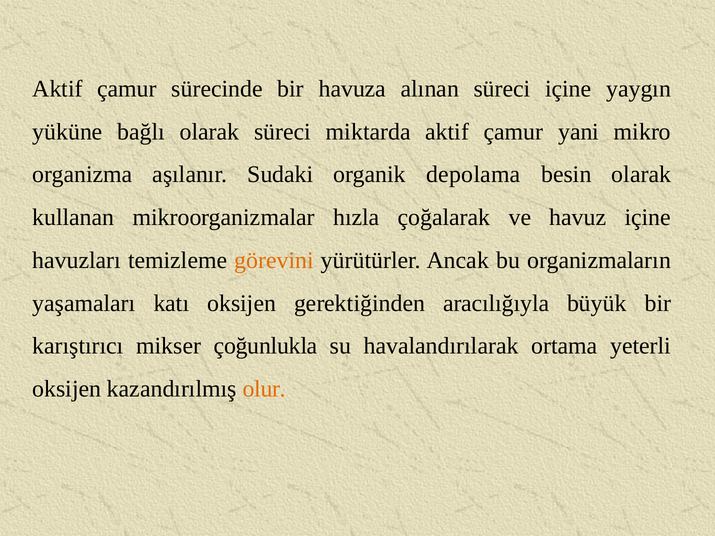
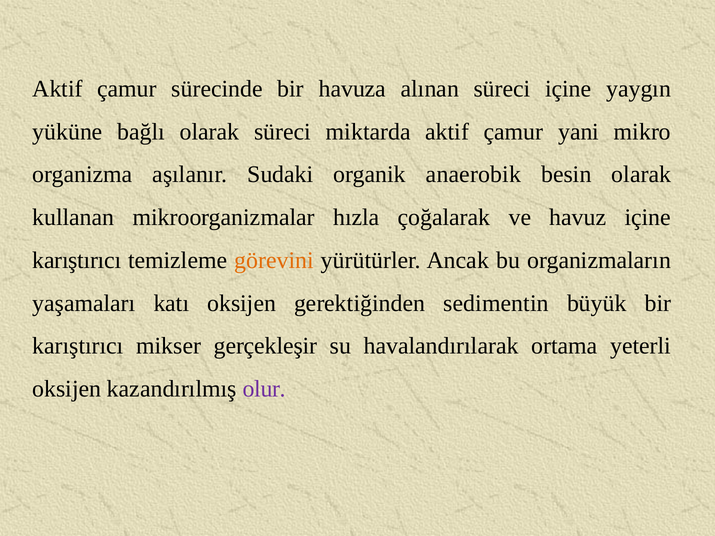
depolama: depolama -> anaerobik
havuzları at (77, 260): havuzları -> karıştırıcı
aracılığıyla: aracılığıyla -> sedimentin
çoğunlukla: çoğunlukla -> gerçekleşir
olur colour: orange -> purple
